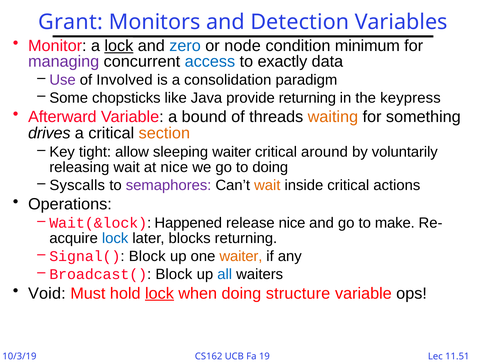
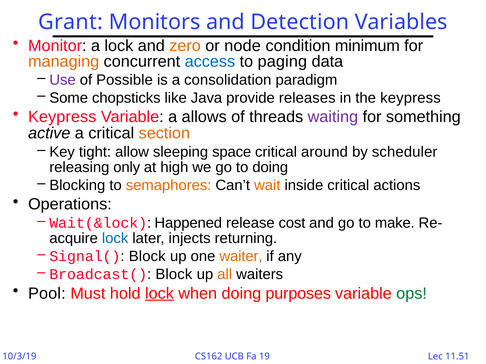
lock at (119, 46) underline: present -> none
zero colour: blue -> orange
managing colour: purple -> orange
exactly: exactly -> paging
Involved: Involved -> Possible
provide returning: returning -> releases
Afterward at (62, 117): Afterward -> Keypress
bound: bound -> allows
waiting colour: orange -> purple
drives: drives -> active
sleeping waiter: waiter -> space
voluntarily: voluntarily -> scheduler
releasing wait: wait -> only
at nice: nice -> high
Syscalls: Syscalls -> Blocking
semaphores colour: purple -> orange
release nice: nice -> cost
blocks: blocks -> injects
all colour: blue -> orange
Void: Void -> Pool
structure: structure -> purposes
ops colour: black -> green
